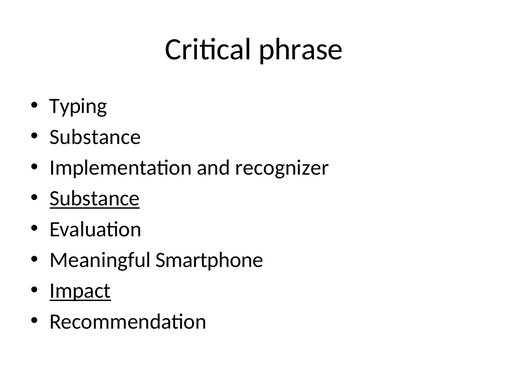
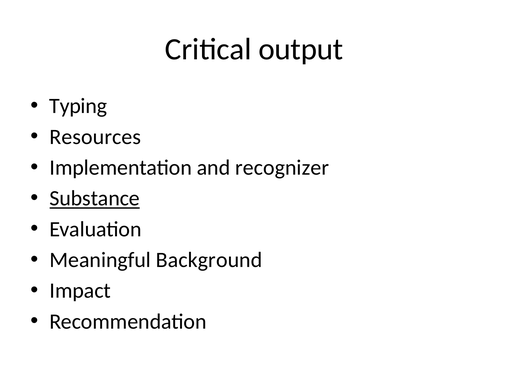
phrase: phrase -> output
Substance at (95, 137): Substance -> Resources
Smartphone: Smartphone -> Background
Impact underline: present -> none
